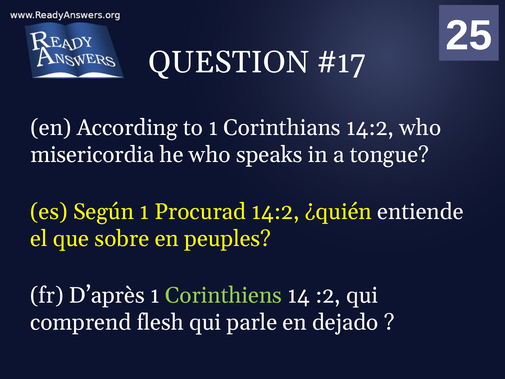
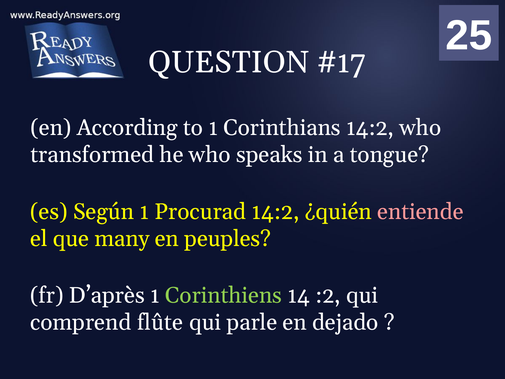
misericordia: misericordia -> transformed
entiende colour: white -> pink
sobre: sobre -> many
flesh: flesh -> flûte
